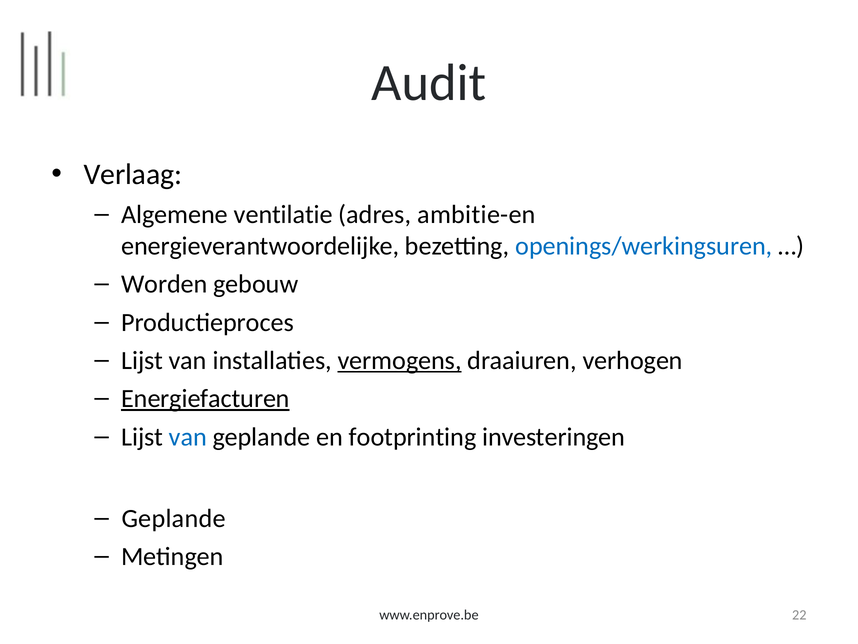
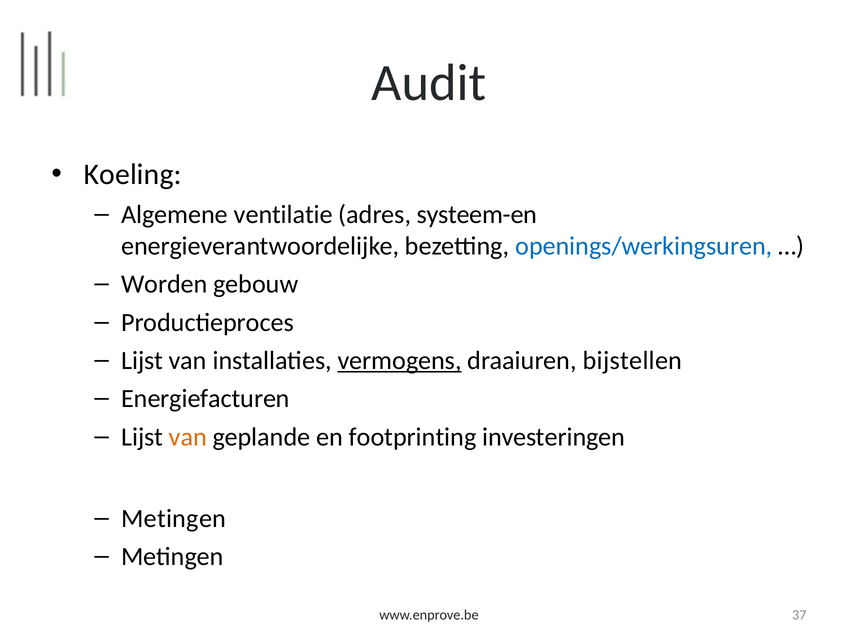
Verlaag: Verlaag -> Koeling
ambitie-en: ambitie-en -> systeem-en
verhogen: verhogen -> bijstellen
Energiefacturen underline: present -> none
van at (188, 437) colour: blue -> orange
Geplande at (174, 518): Geplande -> Metingen
22: 22 -> 37
